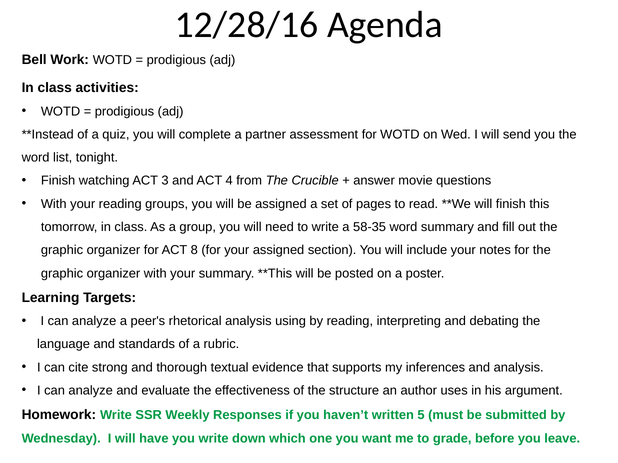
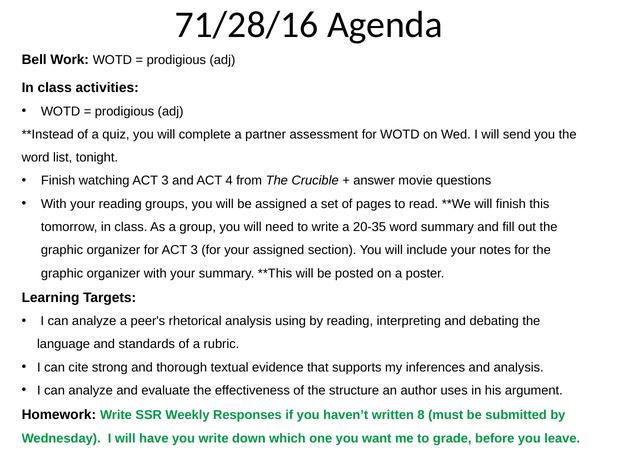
12/28/16: 12/28/16 -> 71/28/16
58-35: 58-35 -> 20-35
for ACT 8: 8 -> 3
5: 5 -> 8
